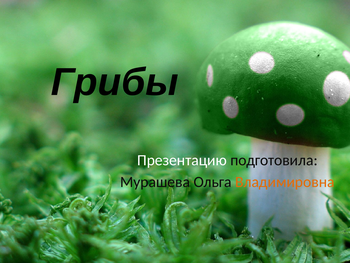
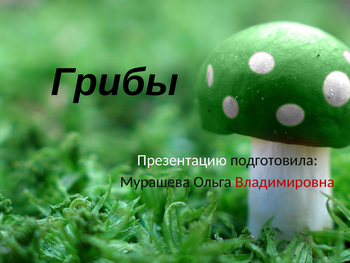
Владимировна colour: orange -> red
